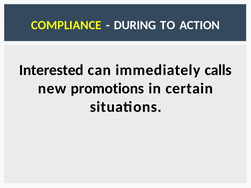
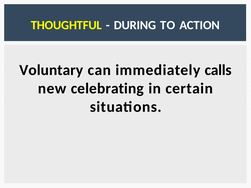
COMPLIANCE: COMPLIANCE -> THOUGHTFUL
Interested: Interested -> Voluntary
promotions: promotions -> celebrating
